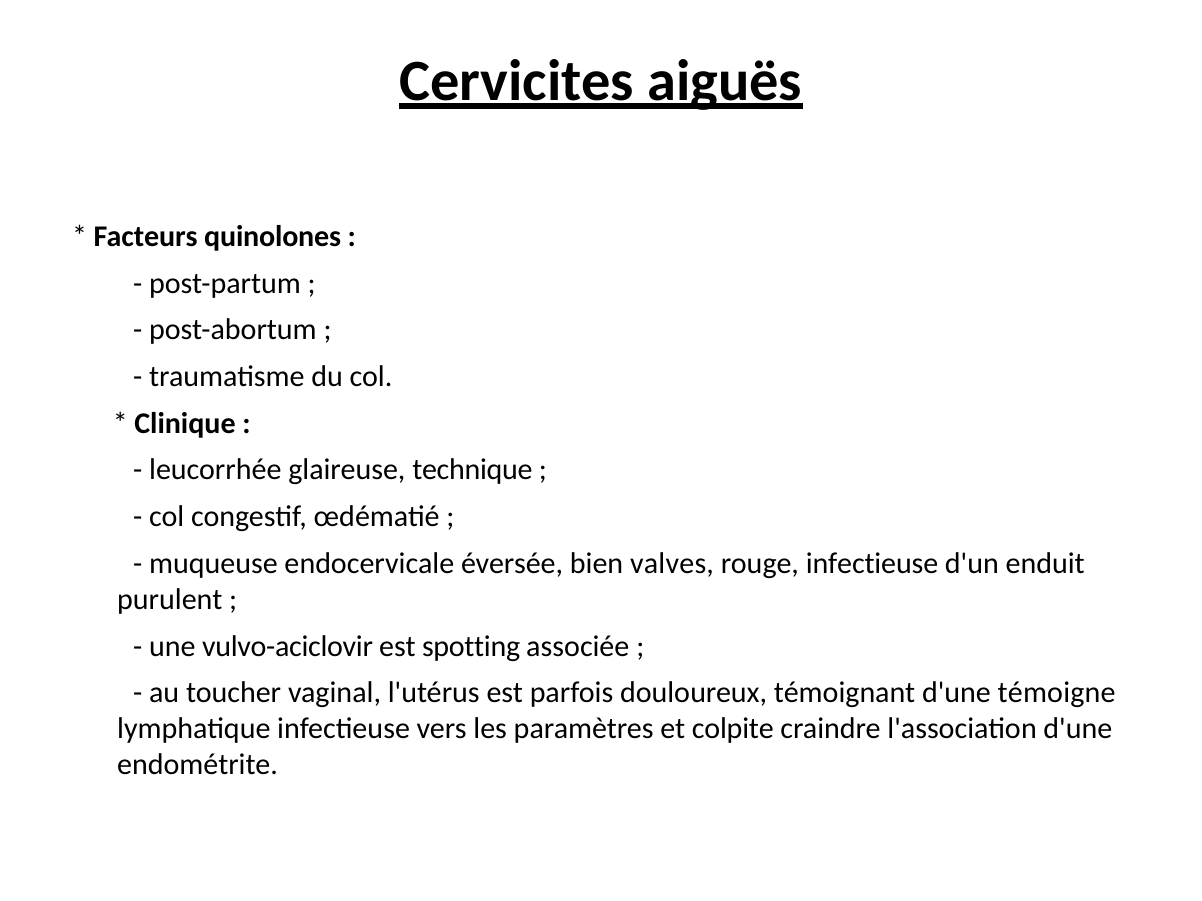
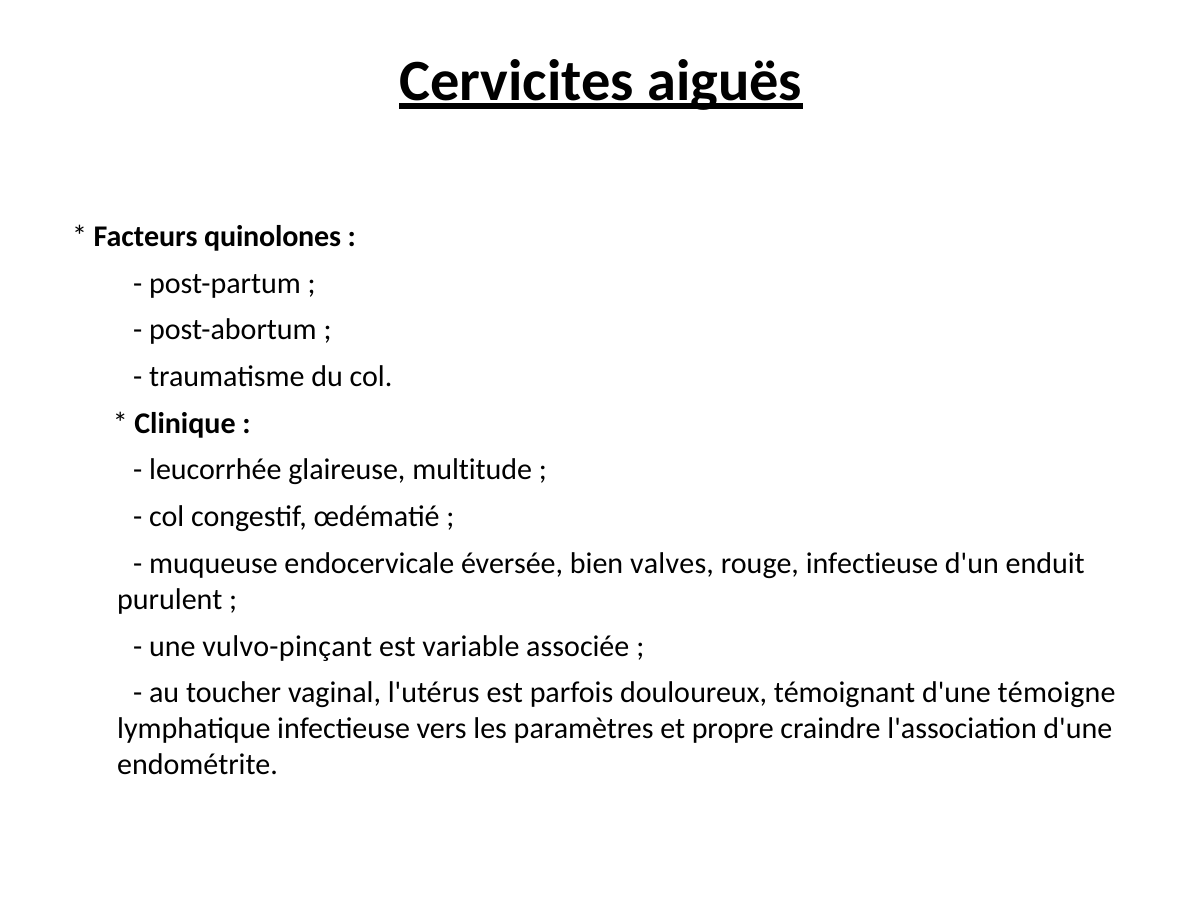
technique: technique -> multitude
vulvo-aciclovir: vulvo-aciclovir -> vulvo-pinçant
spotting: spotting -> variable
colpite: colpite -> propre
